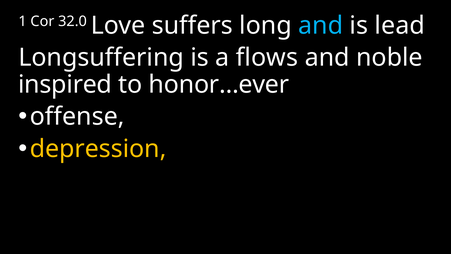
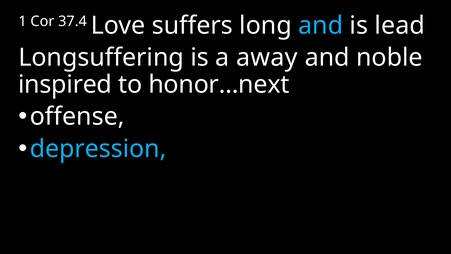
32.0: 32.0 -> 37.4
flows: flows -> away
honor…ever: honor…ever -> honor…next
depression colour: yellow -> light blue
